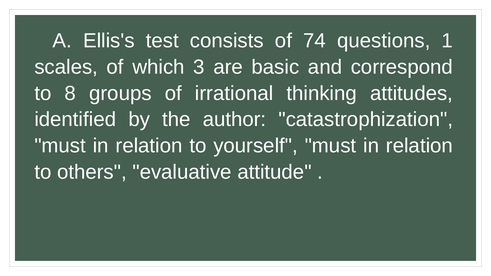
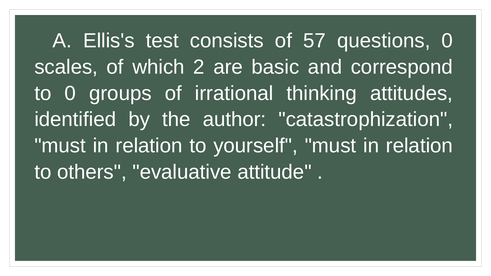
74: 74 -> 57
questions 1: 1 -> 0
3: 3 -> 2
to 8: 8 -> 0
